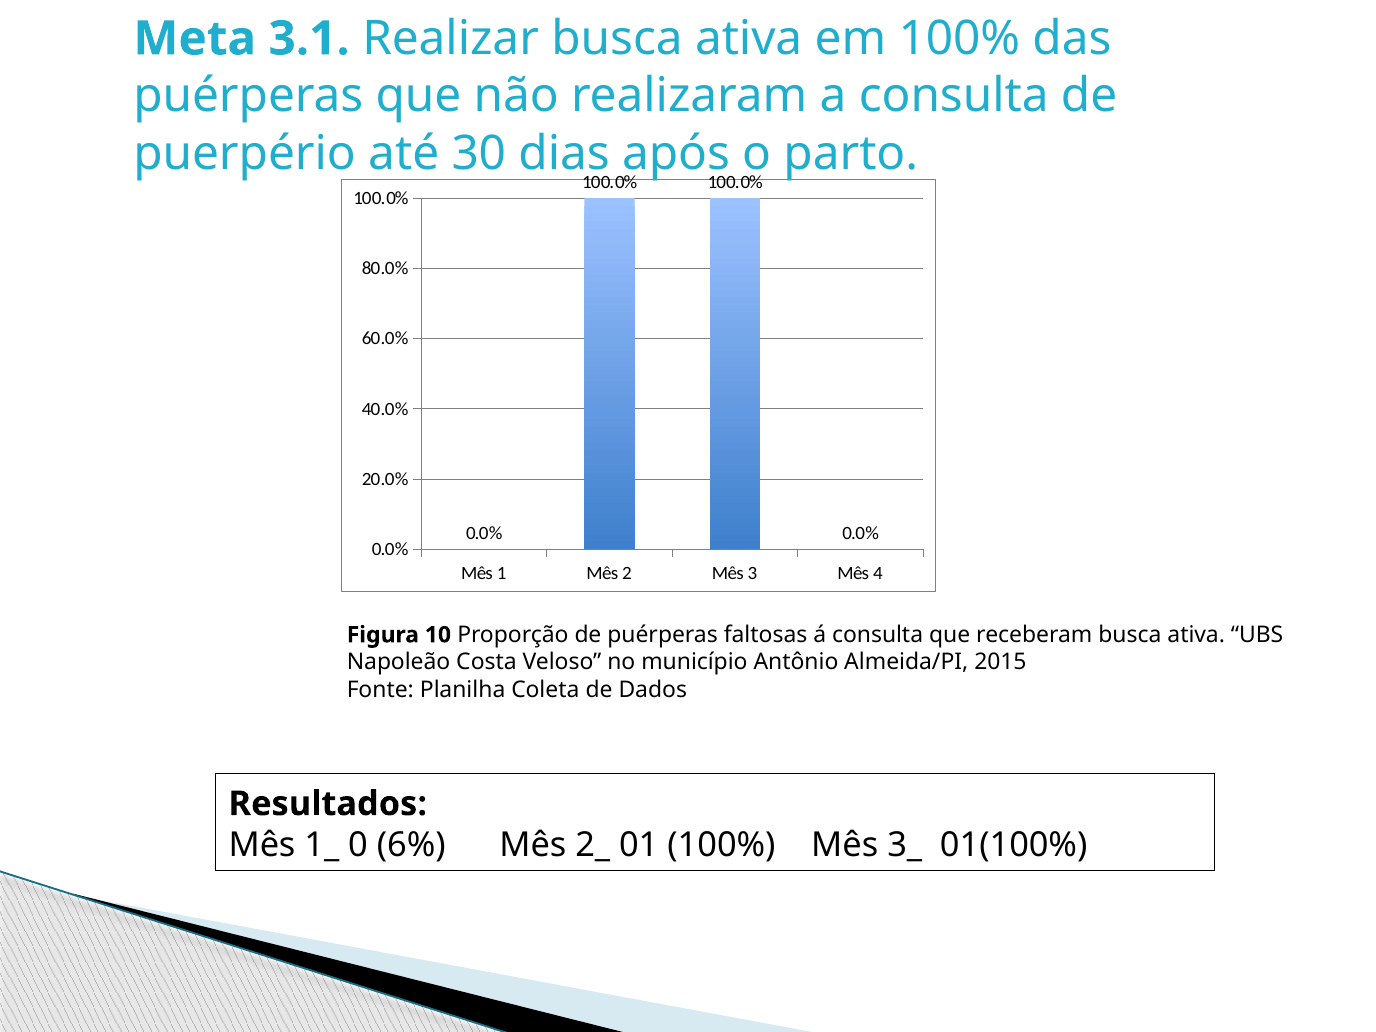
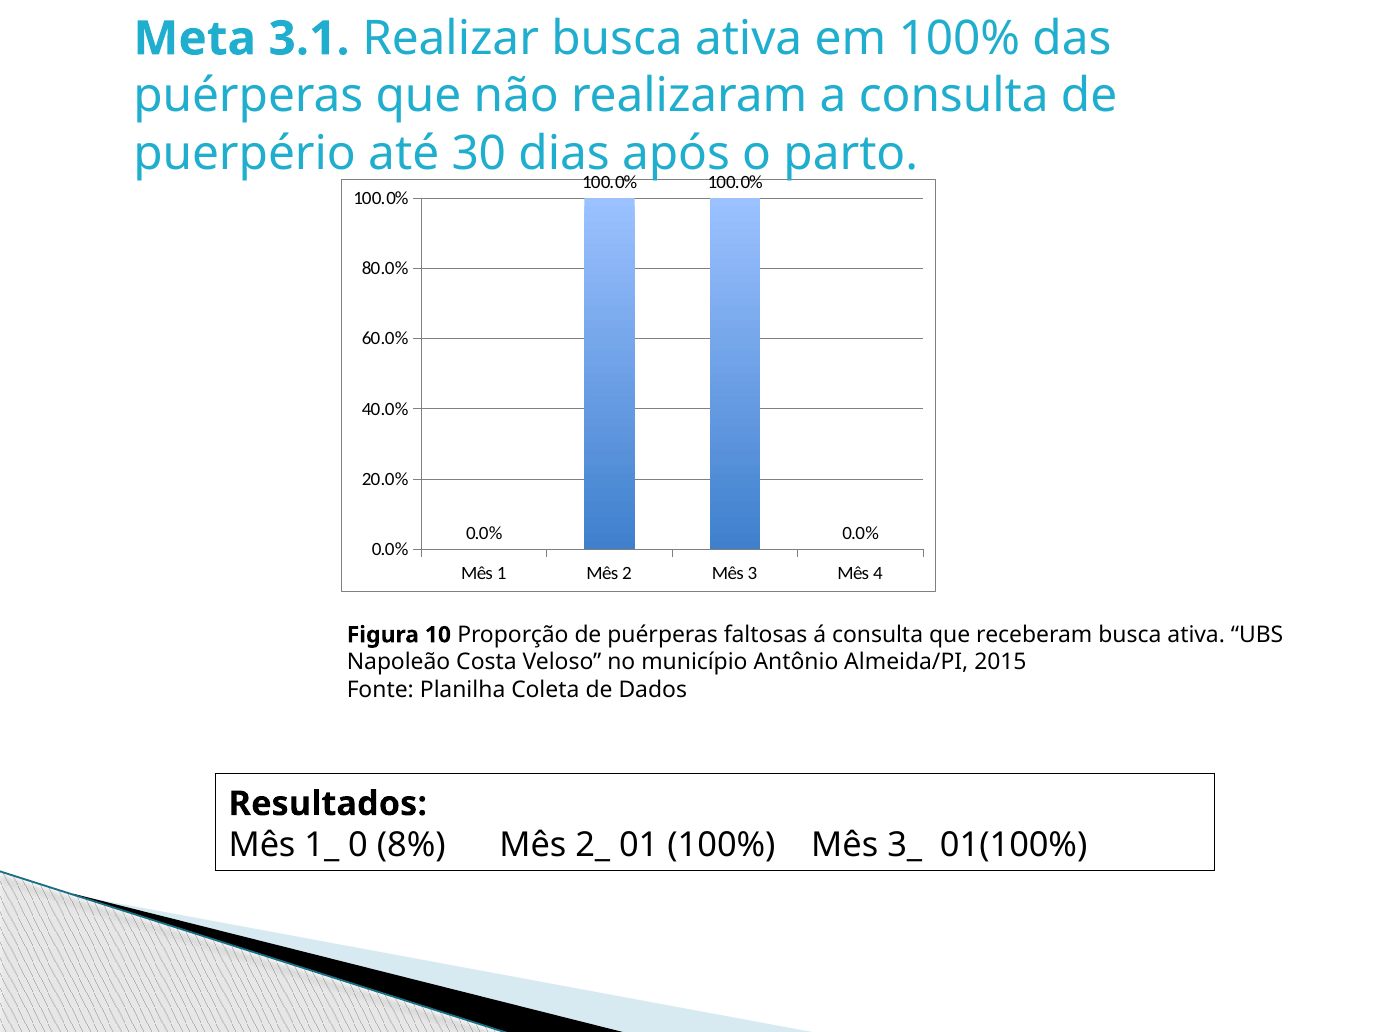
6%: 6% -> 8%
